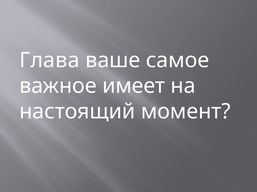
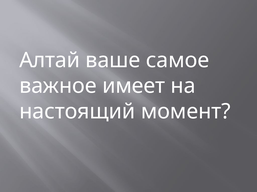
Глава: Глава -> Алтай
